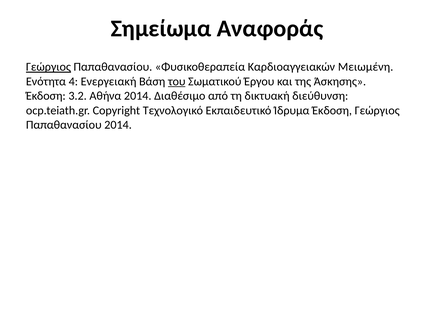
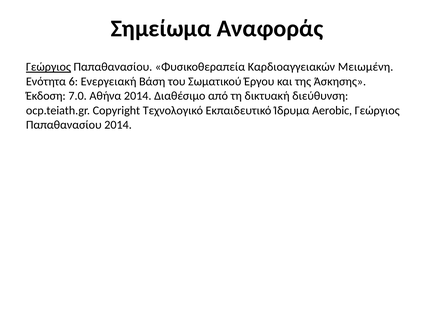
4: 4 -> 6
του underline: present -> none
3.2: 3.2 -> 7.0
Ίδρυμα Έκδοση: Έκδοση -> Aerobic
